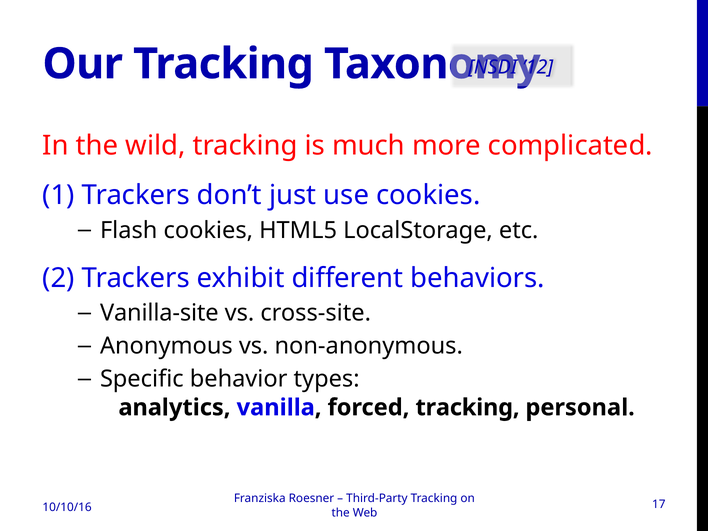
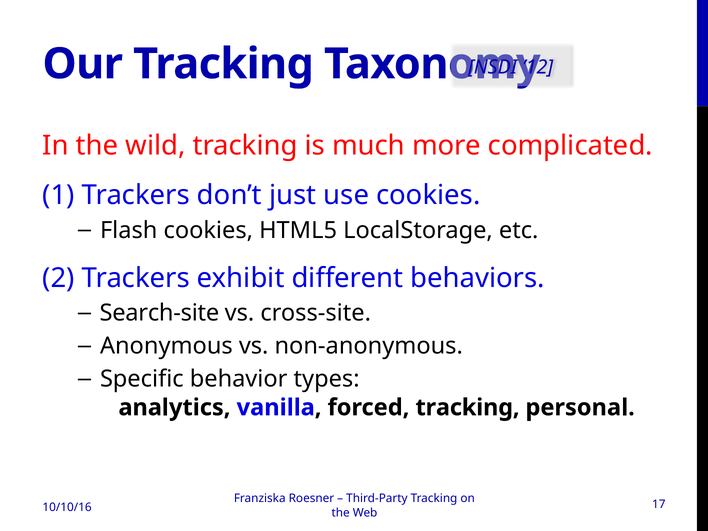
Vanilla-site: Vanilla-site -> Search-site
